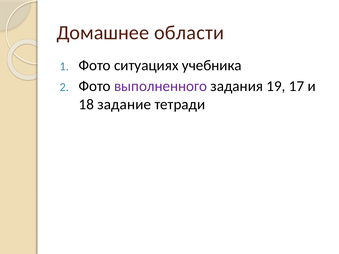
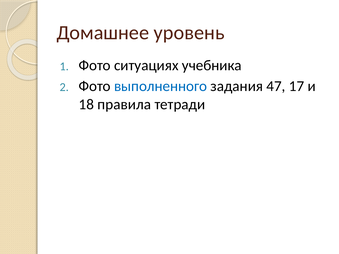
области: области -> уровень
выполненного colour: purple -> blue
19: 19 -> 47
задание: задание -> правила
